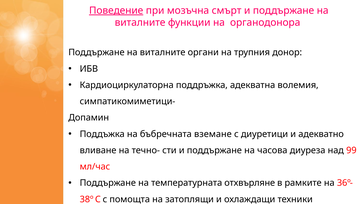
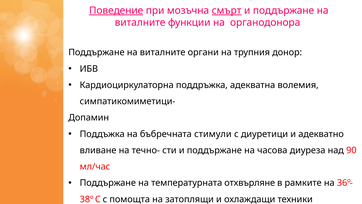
смърт underline: none -> present
вземане: вземане -> стимули
99: 99 -> 90
